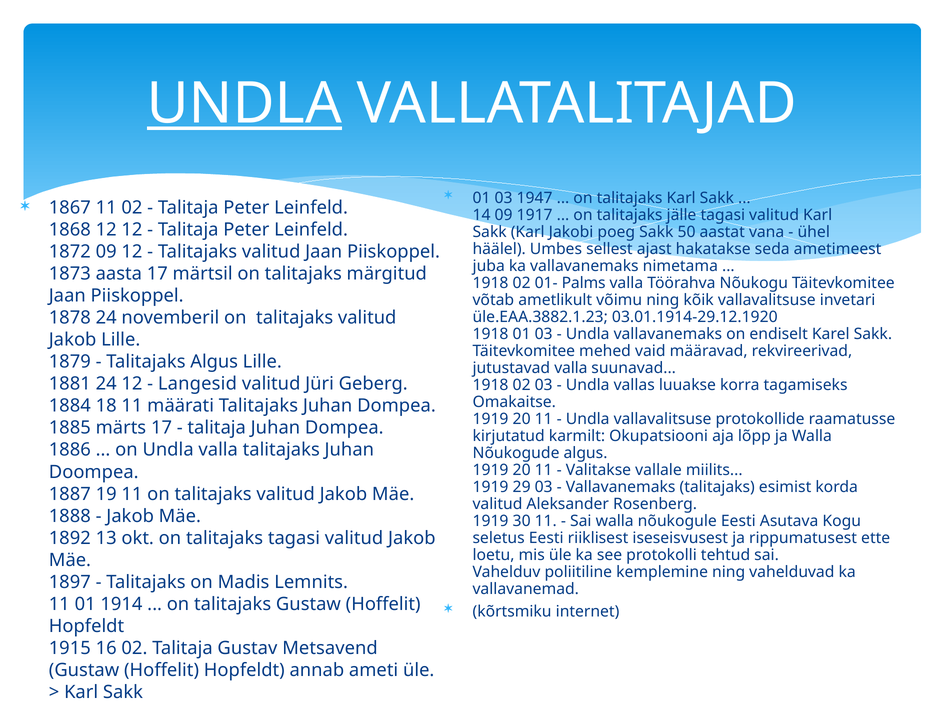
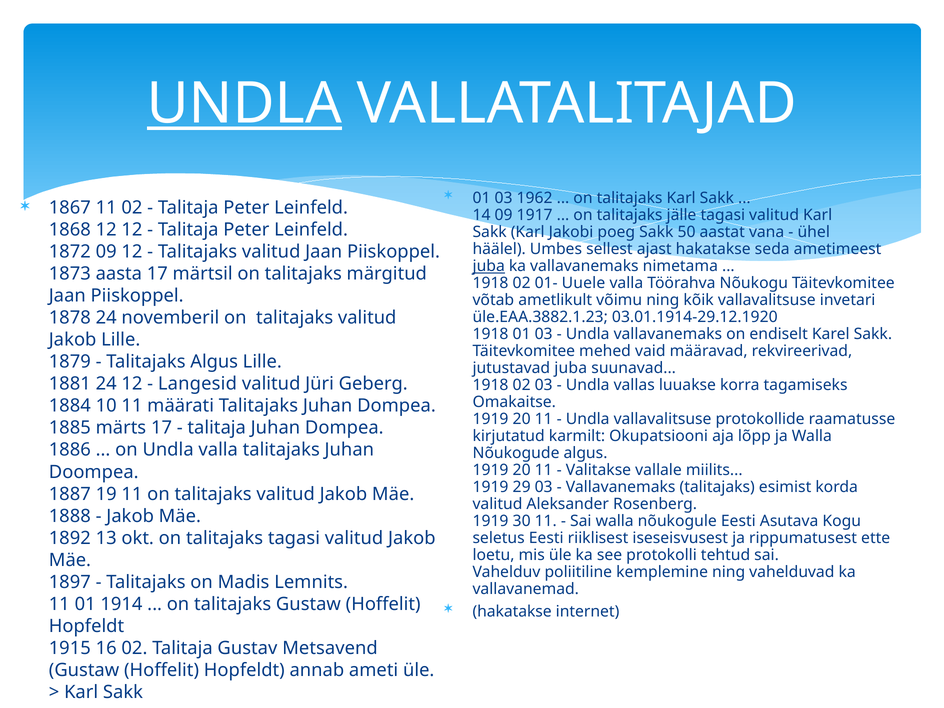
1947: 1947 -> 1962
juba at (489, 266) underline: none -> present
Palms: Palms -> Uuele
jutustavad valla: valla -> juba
18: 18 -> 10
kõrtsmiku at (512, 612): kõrtsmiku -> hakatakse
